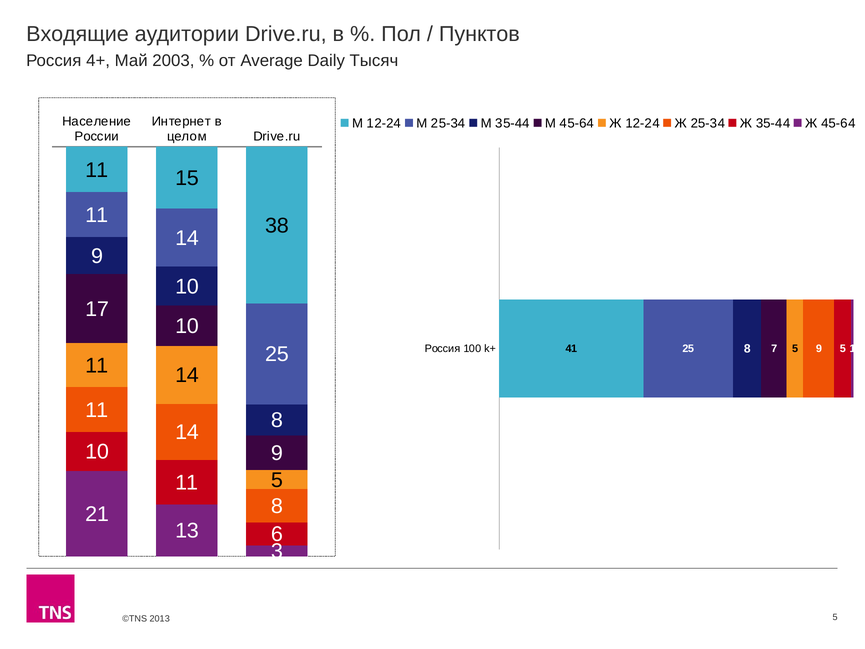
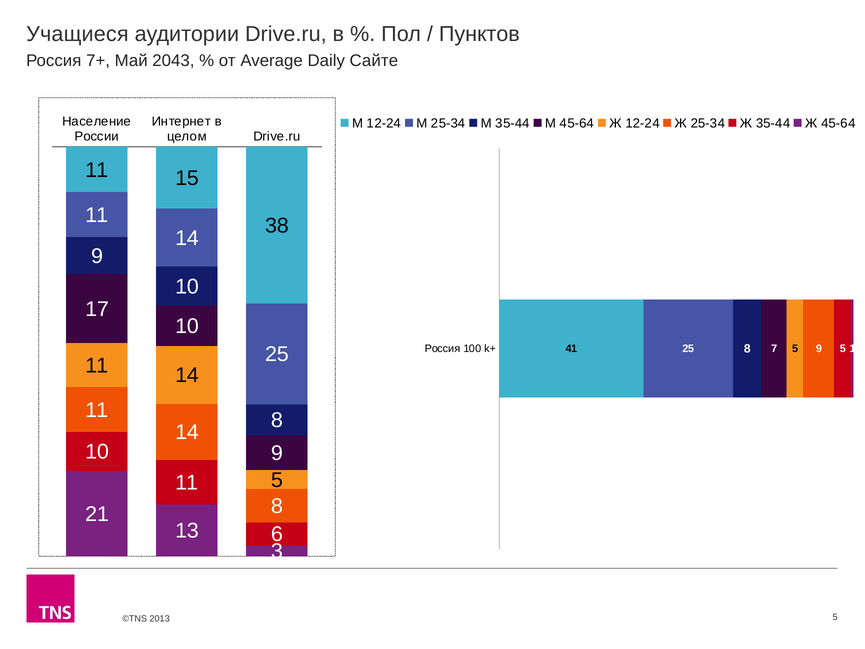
Входящие: Входящие -> Учащиеся
4+: 4+ -> 7+
2003: 2003 -> 2043
Тысяч: Тысяч -> Сайте
